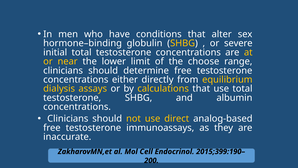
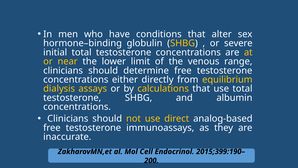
choose: choose -> venous
